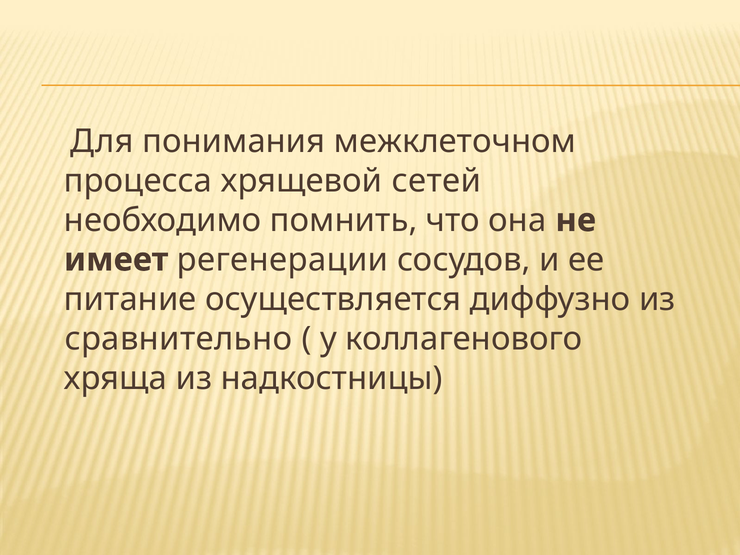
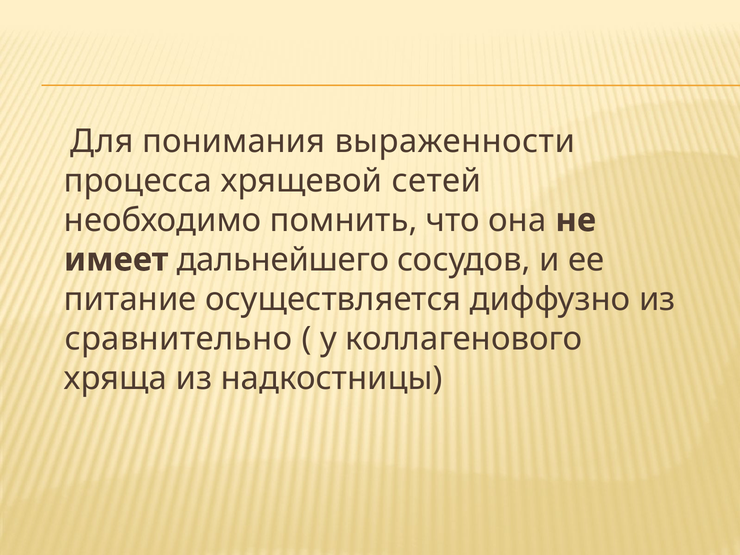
межклеточном: межклеточном -> выраженности
регенерации: регенерации -> дальнейшего
